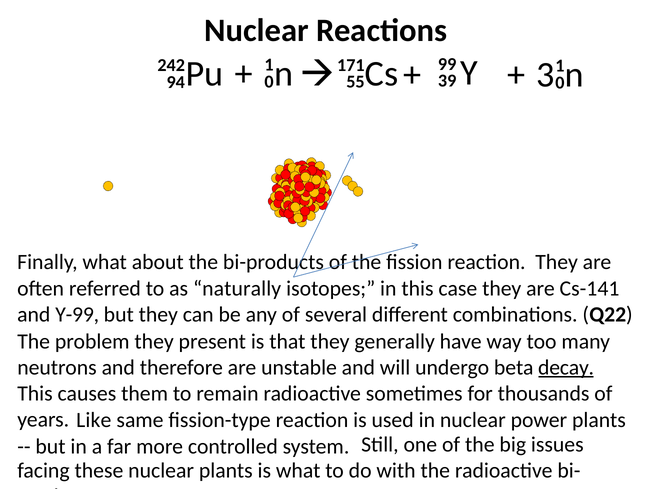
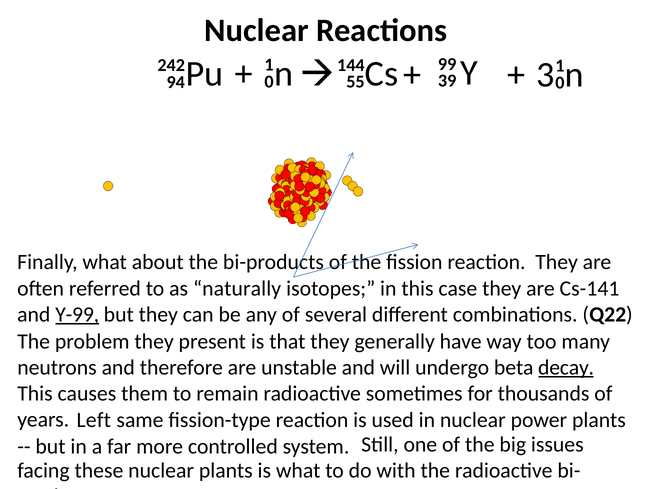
171: 171 -> 144
Y-99 underline: none -> present
Like: Like -> Left
